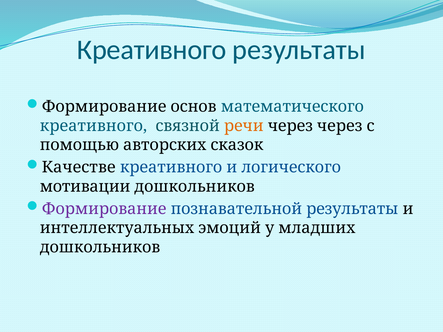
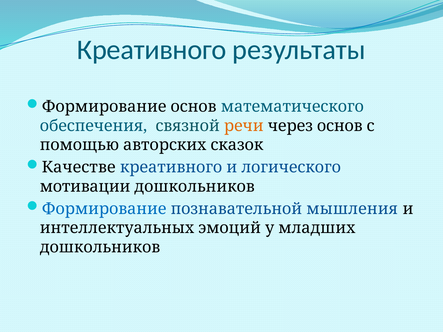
креативного at (93, 126): креативного -> обеспечения
через через: через -> основ
Формирование at (104, 209) colour: purple -> blue
познавательной результаты: результаты -> мышления
